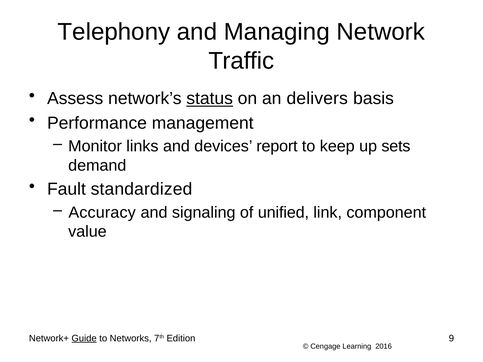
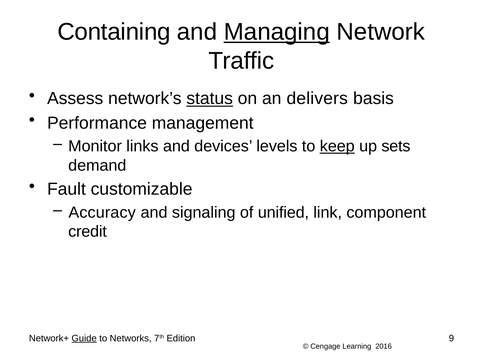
Telephony: Telephony -> Containing
Managing underline: none -> present
report: report -> levels
keep underline: none -> present
standardized: standardized -> customizable
value: value -> credit
